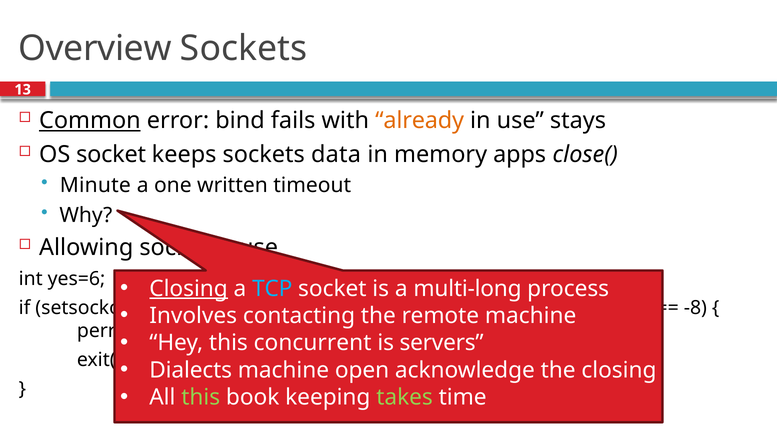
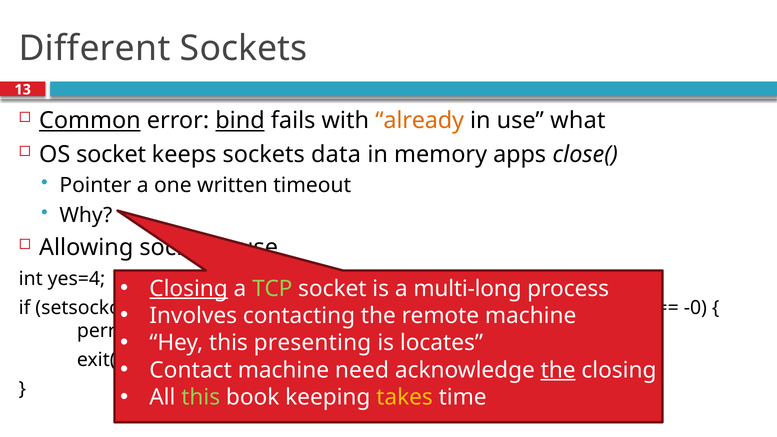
Overview: Overview -> Different
bind underline: none -> present
stays: stays -> what
Minute: Minute -> Pointer
yes=6: yes=6 -> yes=4
TCP colour: light blue -> light green
-8: -8 -> -0
concurrent: concurrent -> presenting
servers: servers -> locates
Dialects: Dialects -> Contact
open: open -> need
the at (558, 370) underline: none -> present
takes colour: light green -> yellow
